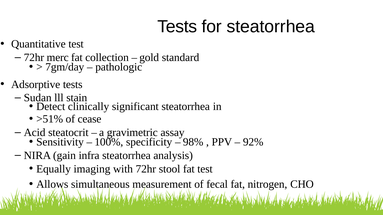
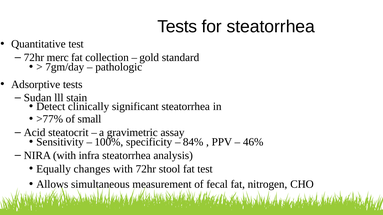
>51%: >51% -> >77%
cease: cease -> small
98%: 98% -> 84%
92%: 92% -> 46%
NIRA gain: gain -> with
imaging: imaging -> changes
